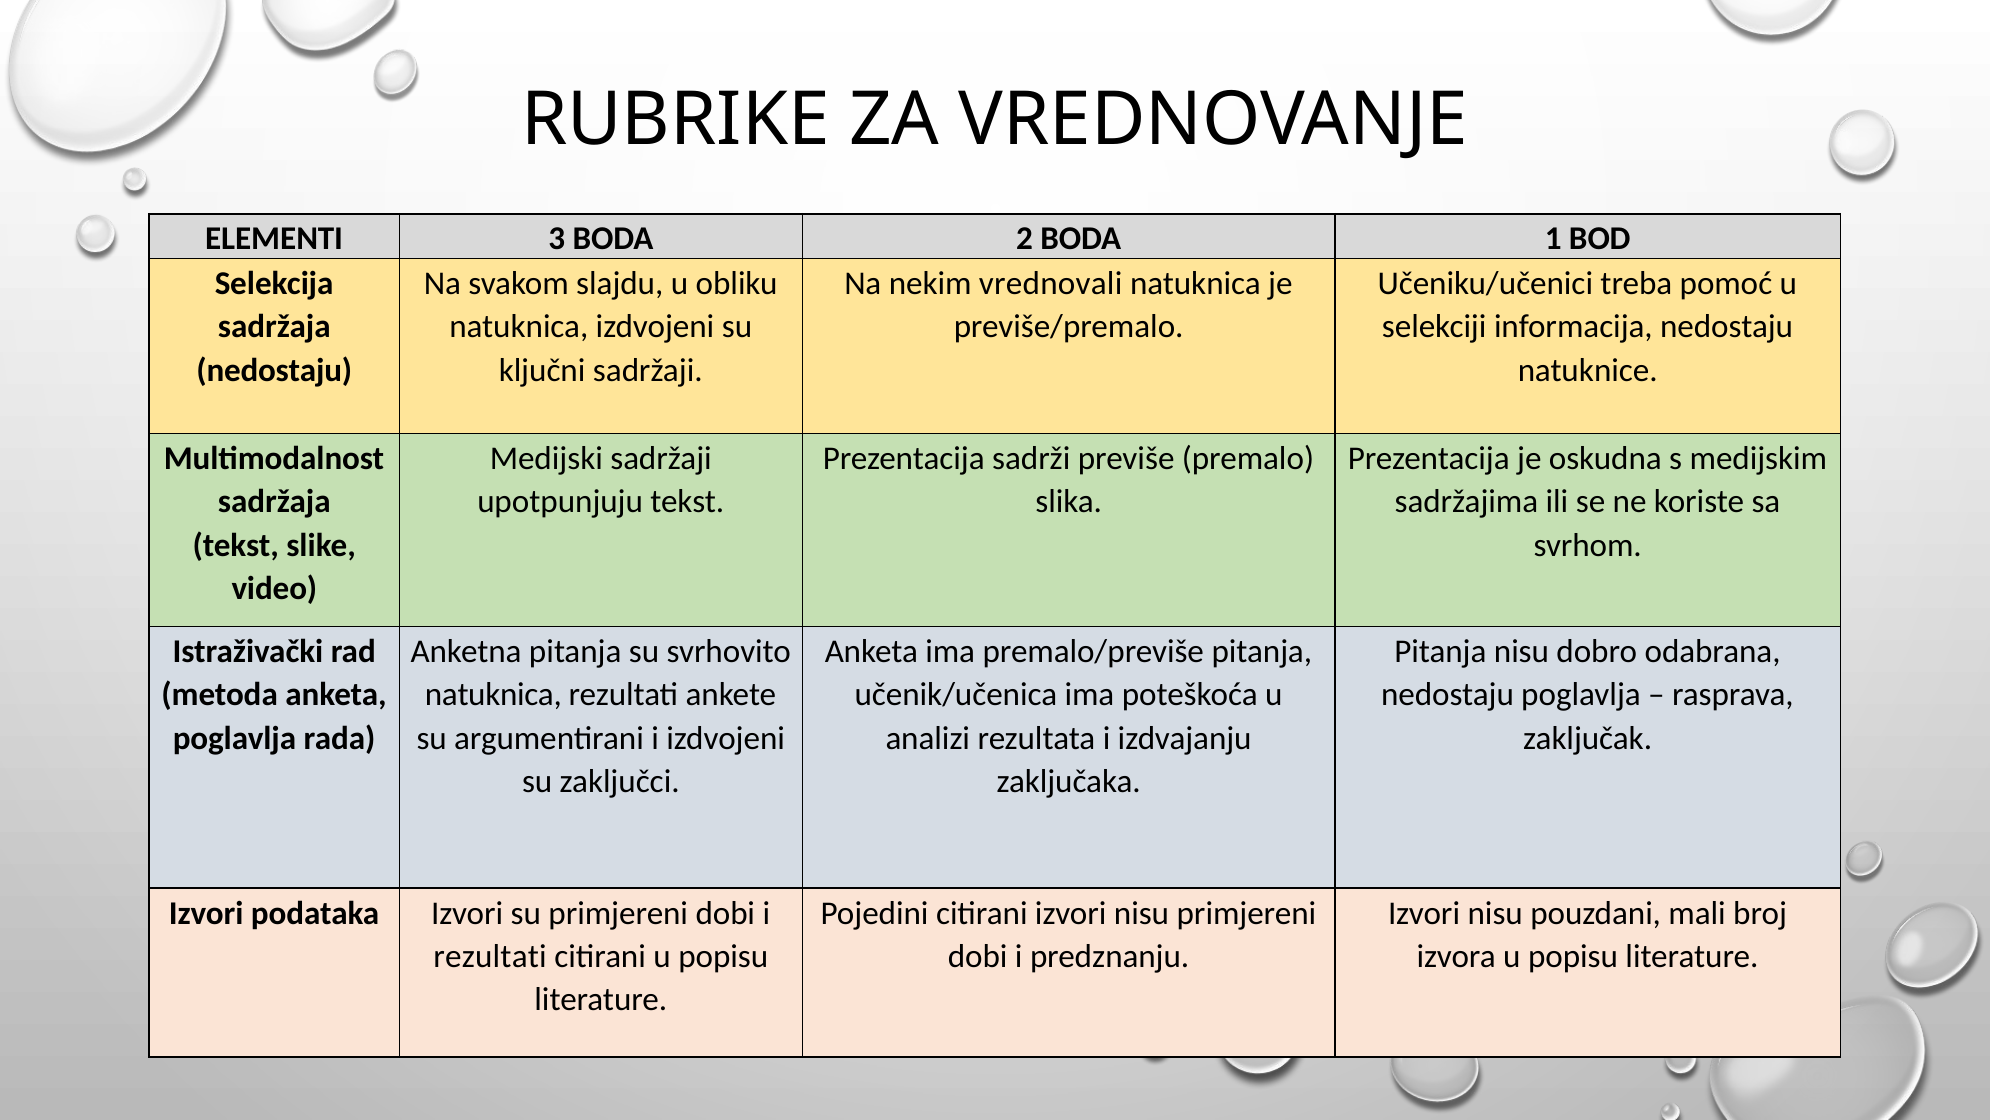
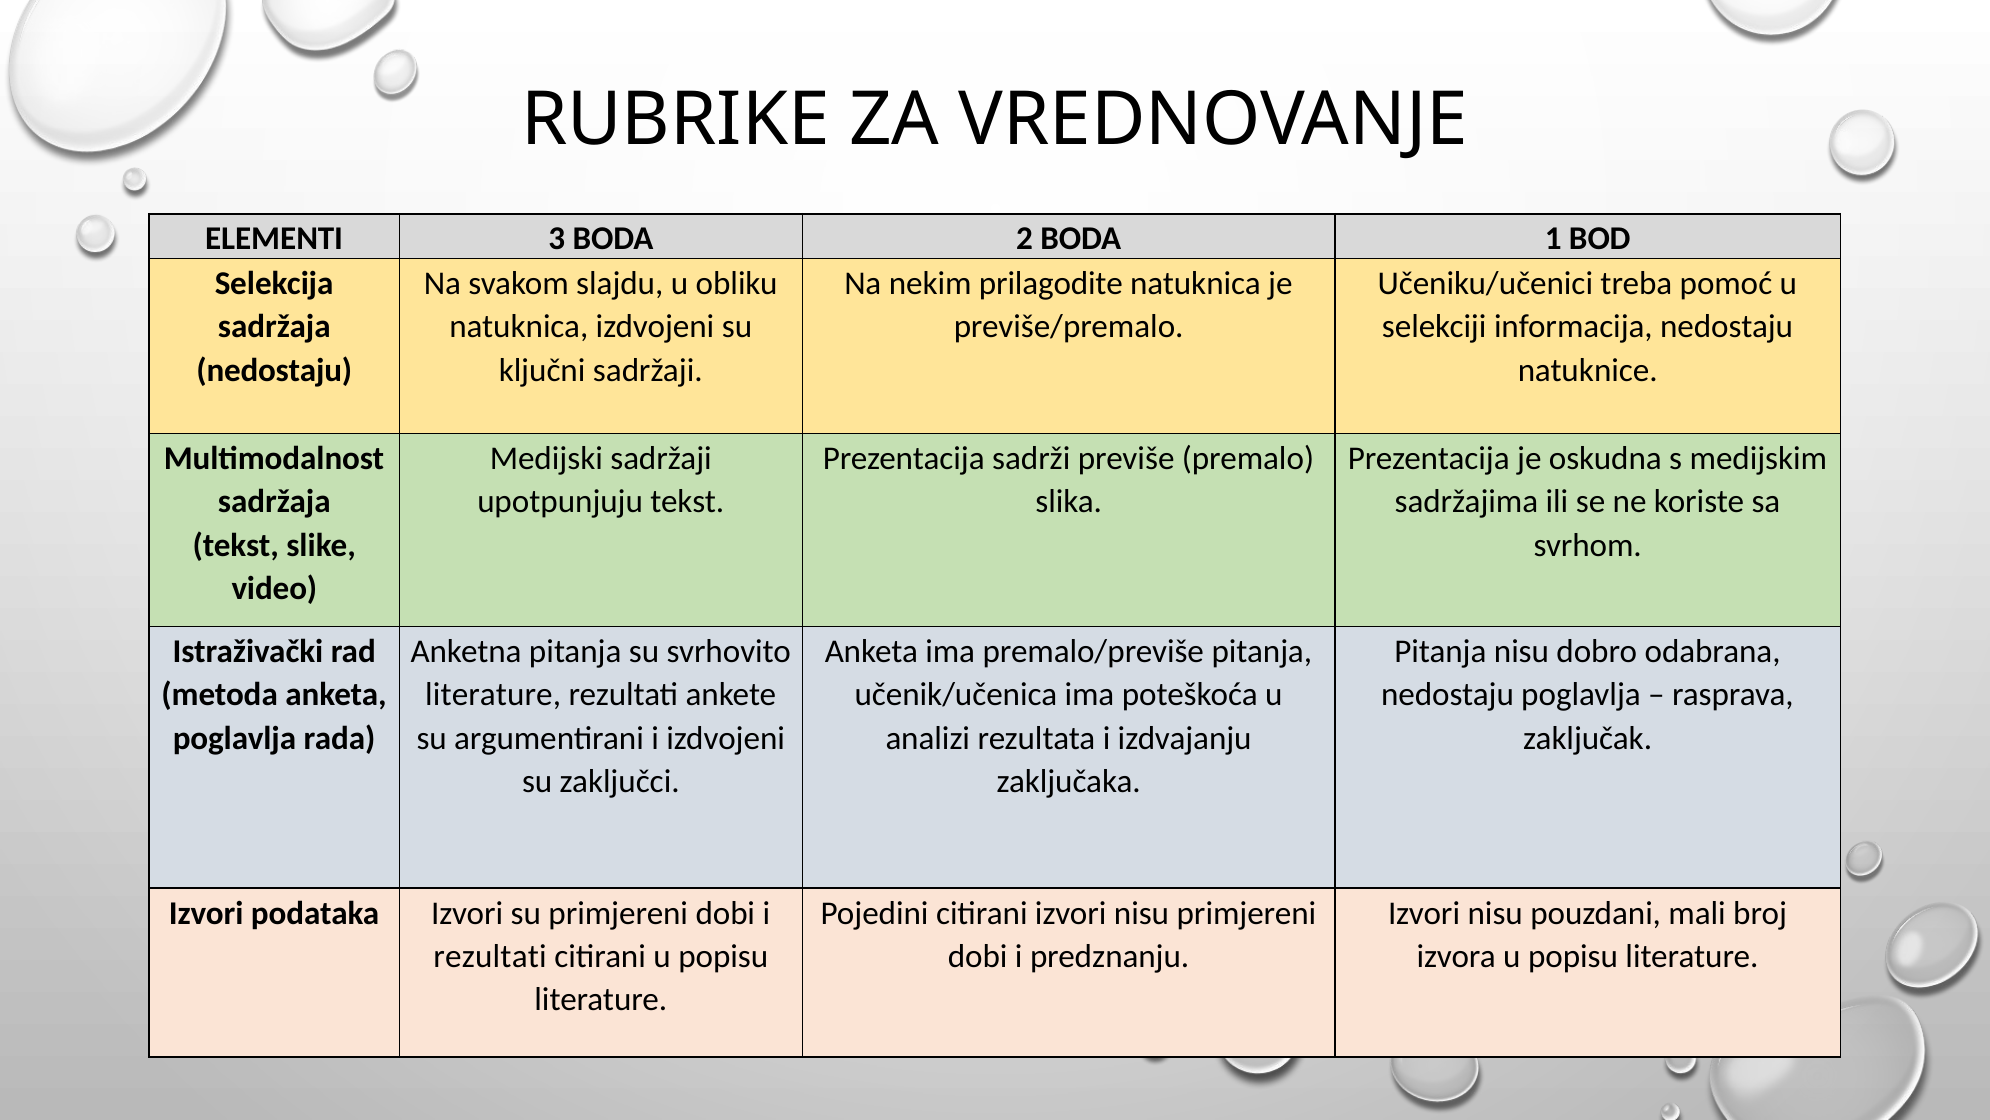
vrednovali: vrednovali -> prilagodite
natuknica at (493, 694): natuknica -> literature
